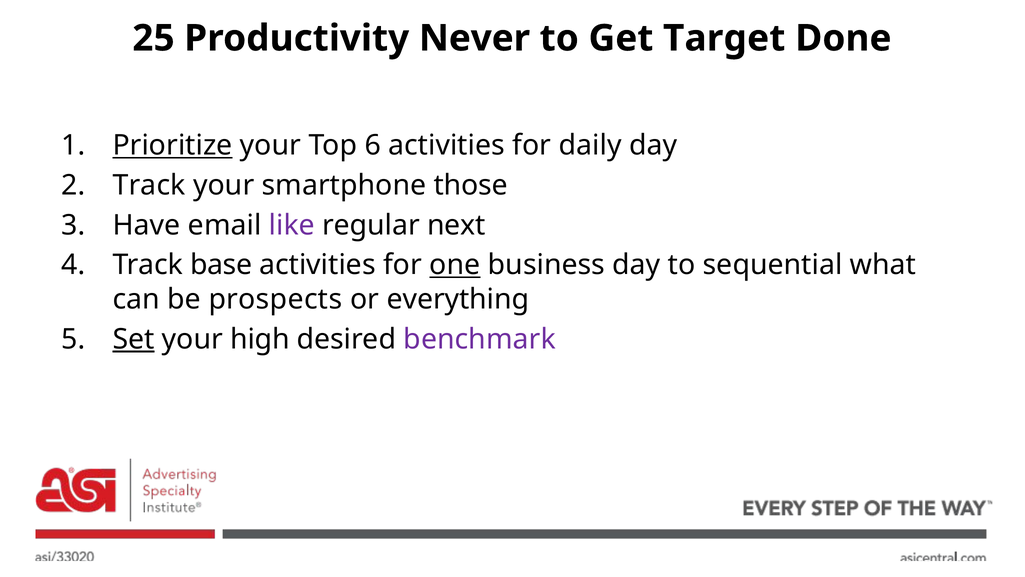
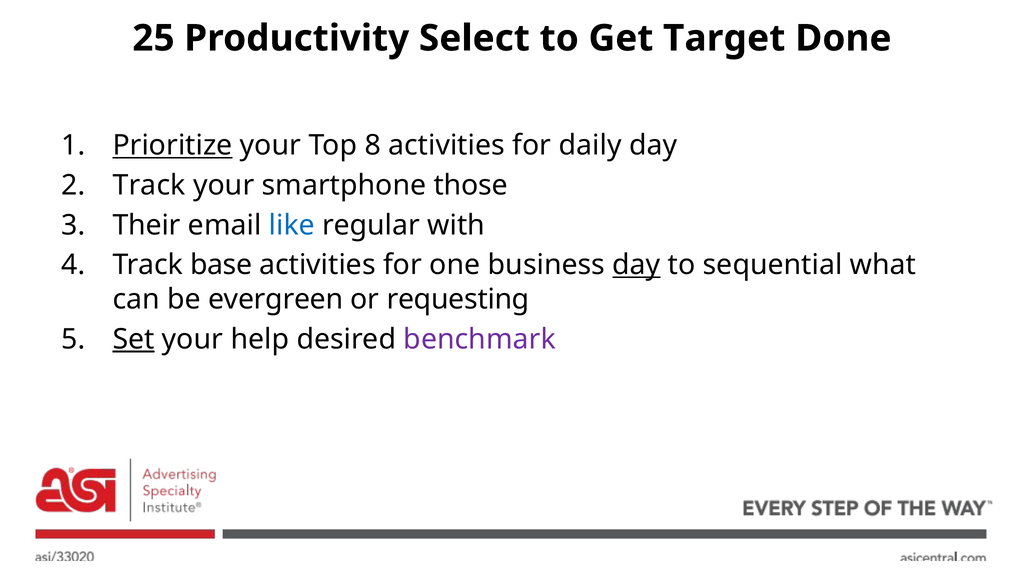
Never: Never -> Select
6: 6 -> 8
Have: Have -> Their
like colour: purple -> blue
next: next -> with
one underline: present -> none
day at (636, 265) underline: none -> present
prospects: prospects -> evergreen
everything: everything -> requesting
high: high -> help
